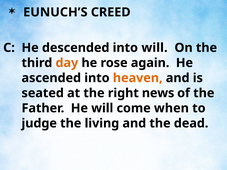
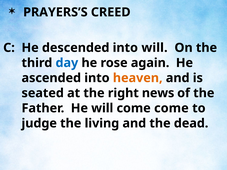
EUNUCH’S: EUNUCH’S -> PRAYERS’S
day colour: orange -> blue
come when: when -> come
